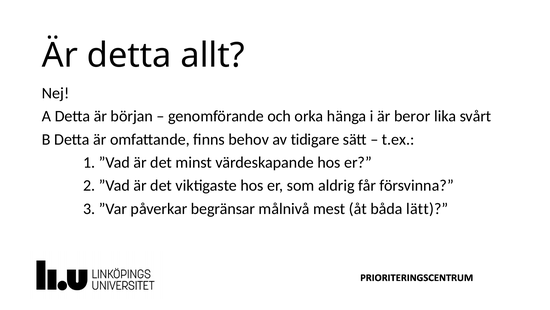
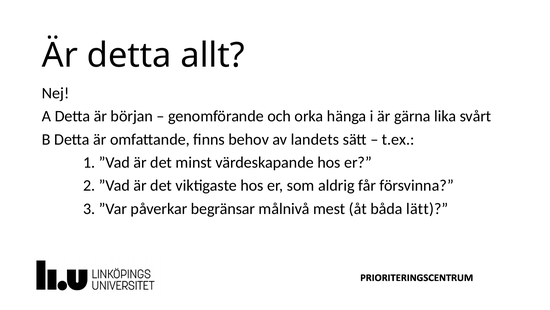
beror: beror -> gärna
tidigare: tidigare -> landets
